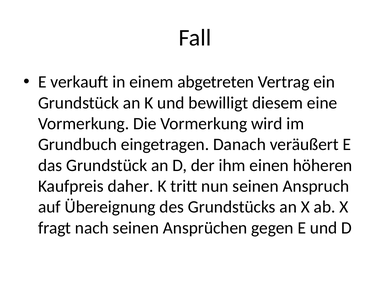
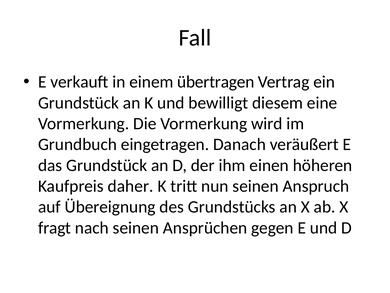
abgetreten: abgetreten -> übertragen
